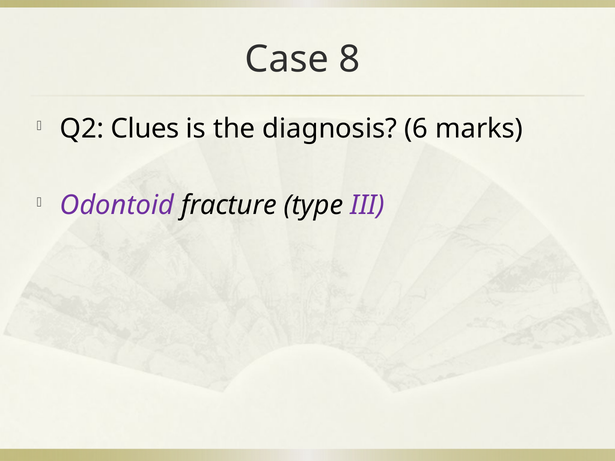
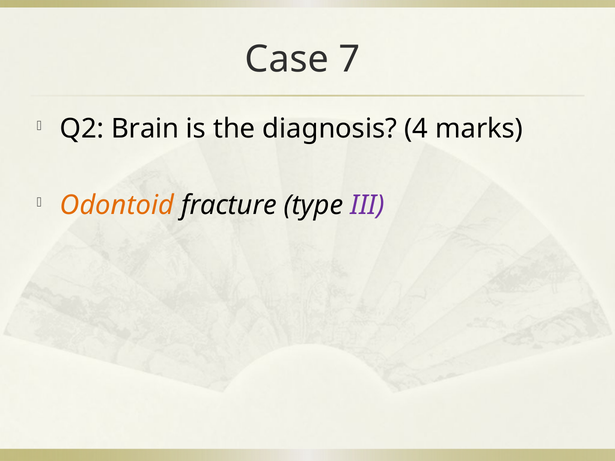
8: 8 -> 7
Clues: Clues -> Brain
6: 6 -> 4
Odontoid colour: purple -> orange
